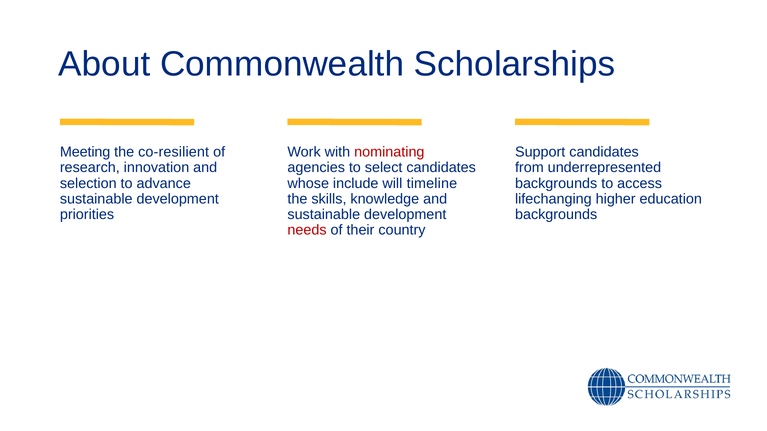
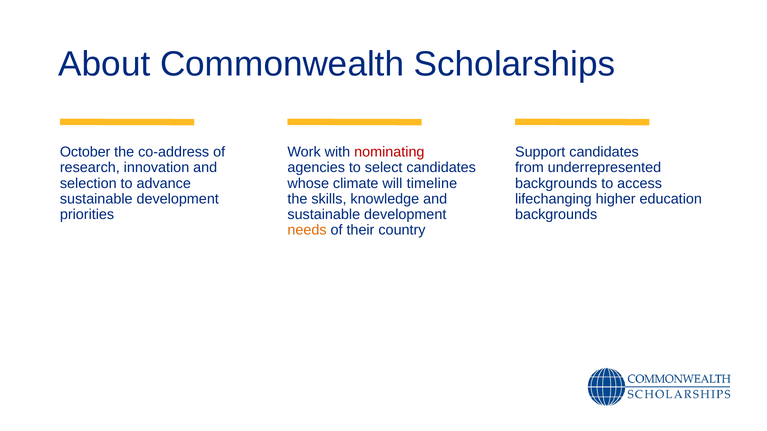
Meeting: Meeting -> October
co-resilient: co-resilient -> co-address
include: include -> climate
needs colour: red -> orange
